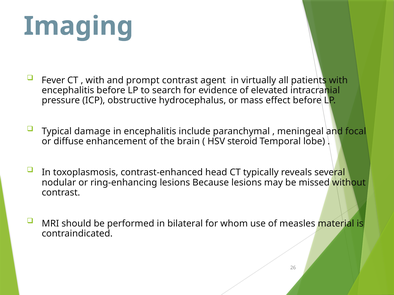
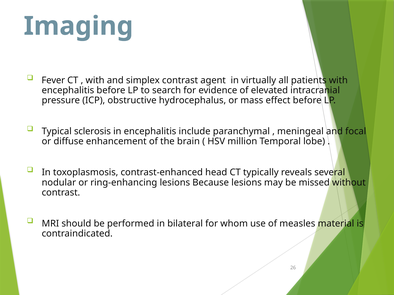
prompt: prompt -> simplex
damage: damage -> sclerosis
steroid: steroid -> million
